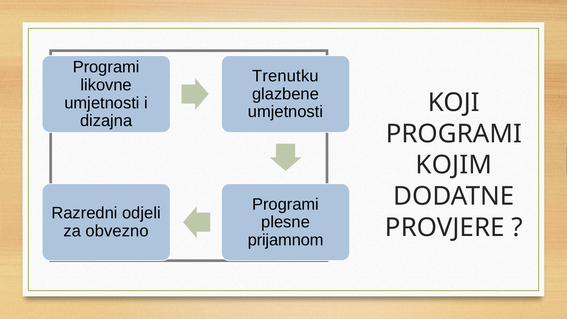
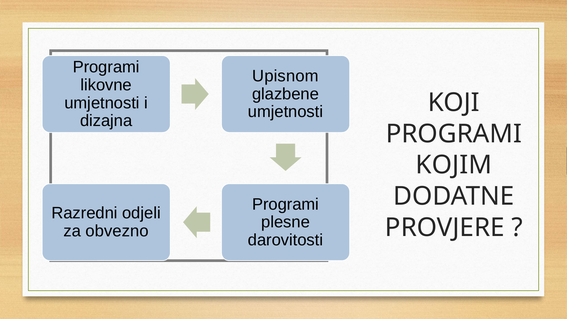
Trenutku: Trenutku -> Upisnom
prijamnom: prijamnom -> darovitosti
